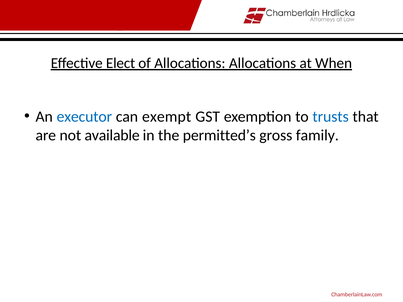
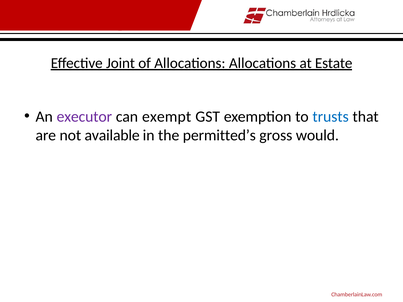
Elect: Elect -> Joint
When: When -> Estate
executor colour: blue -> purple
family: family -> would
